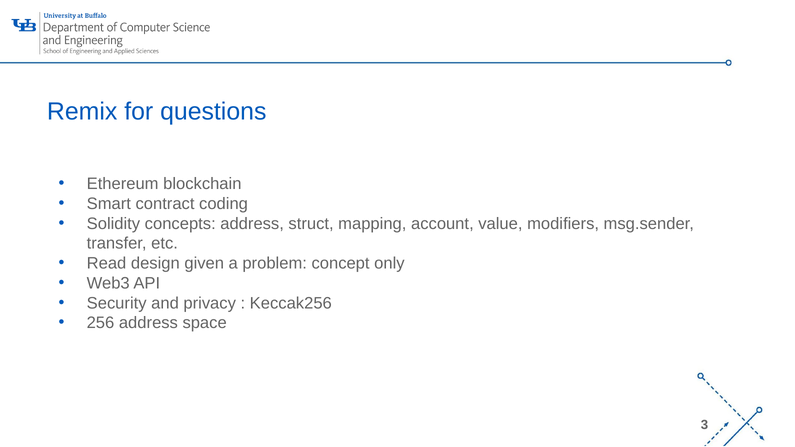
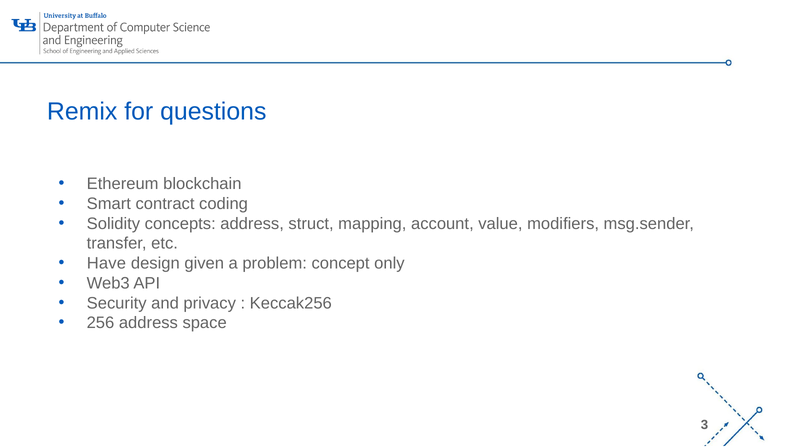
Read: Read -> Have
